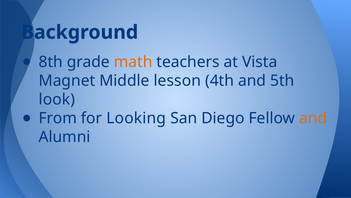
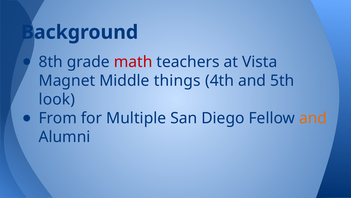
math colour: orange -> red
lesson: lesson -> things
Looking: Looking -> Multiple
